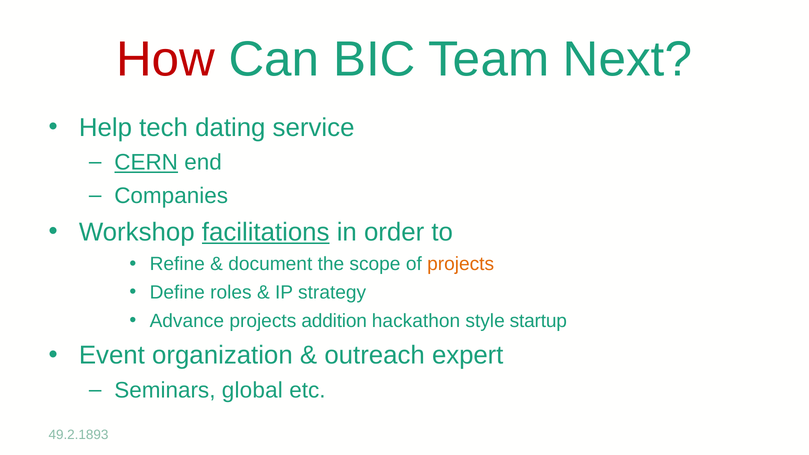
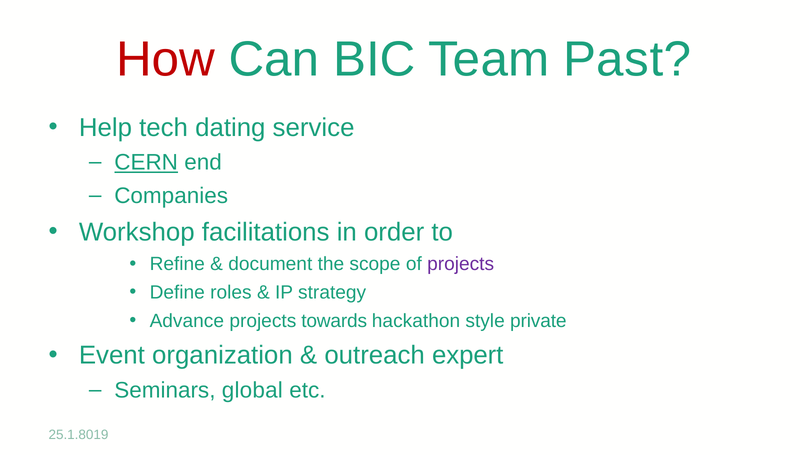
Next: Next -> Past
facilitations underline: present -> none
projects at (461, 264) colour: orange -> purple
addition: addition -> towards
startup: startup -> private
49.2.1893: 49.2.1893 -> 25.1.8019
